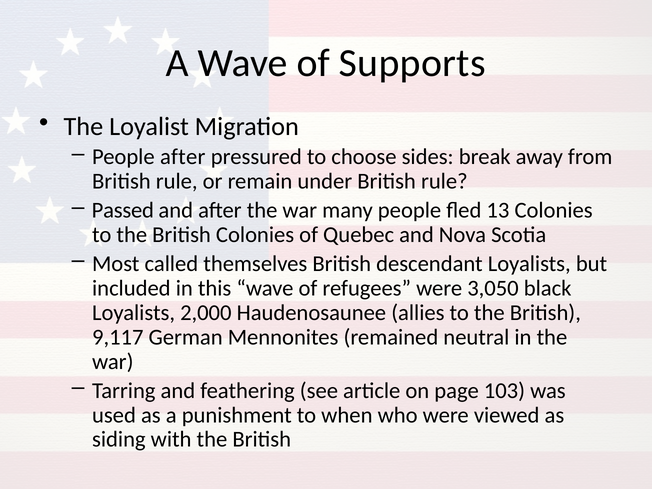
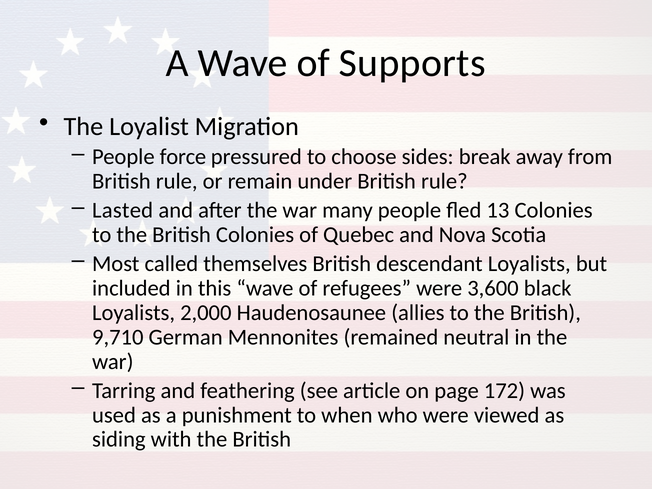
People after: after -> force
Passed: Passed -> Lasted
3,050: 3,050 -> 3,600
9,117: 9,117 -> 9,710
103: 103 -> 172
